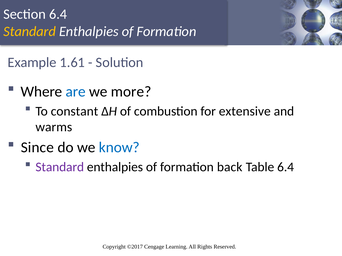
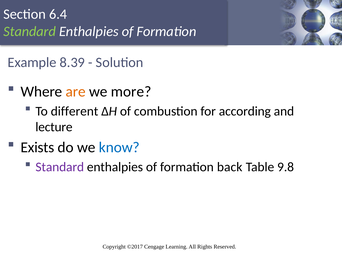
Standard at (30, 31) colour: yellow -> light green
1.61: 1.61 -> 8.39
are colour: blue -> orange
constant: constant -> different
extensive: extensive -> according
warms: warms -> lecture
Since: Since -> Exists
Table 6.4: 6.4 -> 9.8
